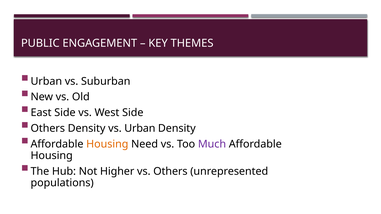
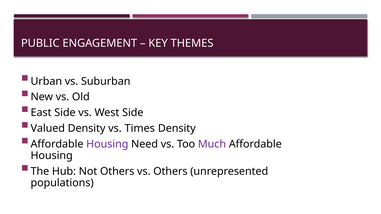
Others at (48, 129): Others -> Valued
vs Urban: Urban -> Times
Housing at (107, 144) colour: orange -> purple
Not Higher: Higher -> Others
